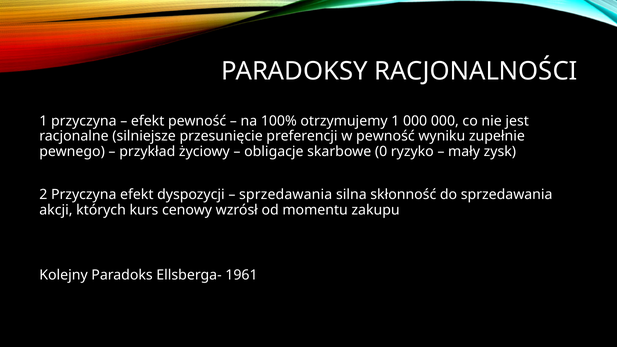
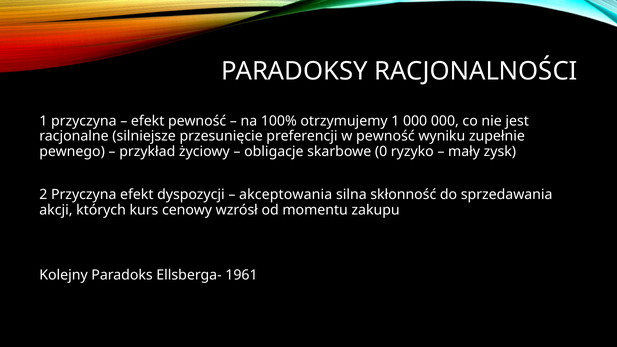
sprzedawania at (286, 195): sprzedawania -> akceptowania
